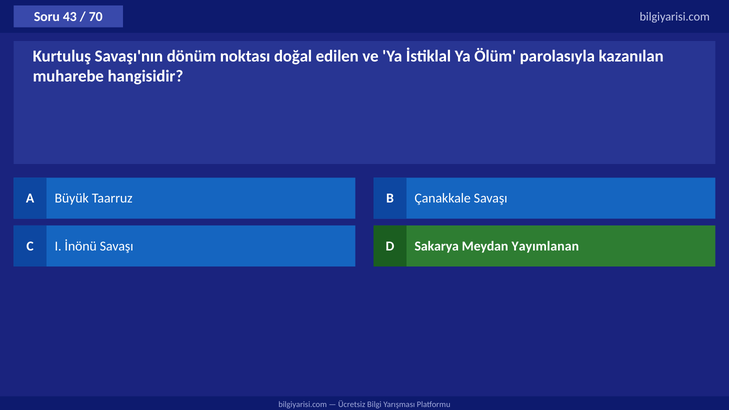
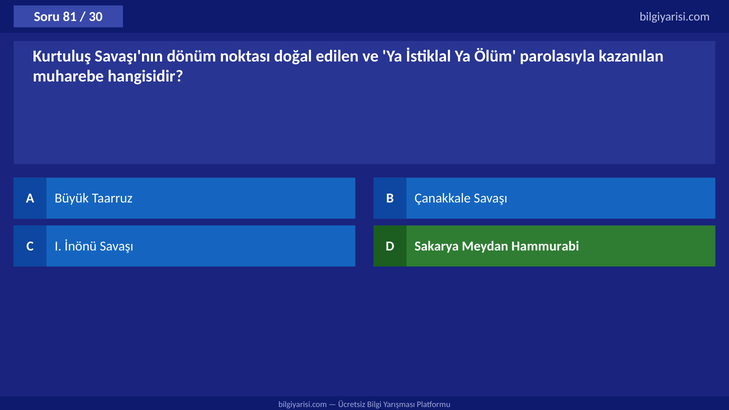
43: 43 -> 81
70: 70 -> 30
Yayımlanan: Yayımlanan -> Hammurabi
